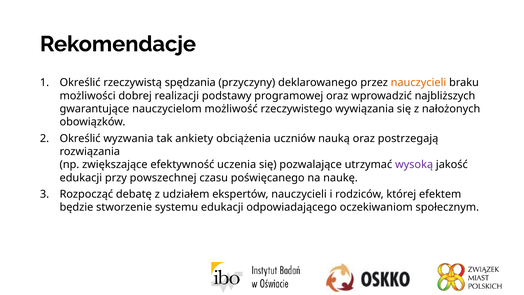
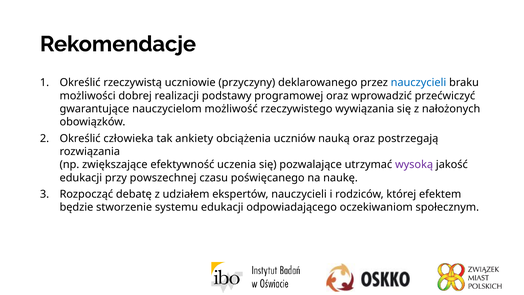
spędzania: spędzania -> uczniowie
nauczycieli at (419, 83) colour: orange -> blue
najbliższych: najbliższych -> przećwiczyć
wyzwania: wyzwania -> człowieka
